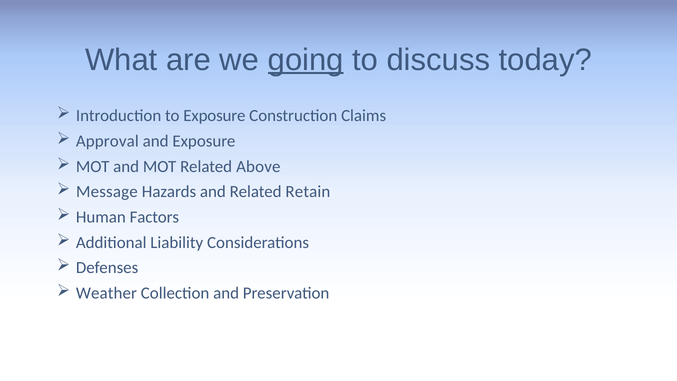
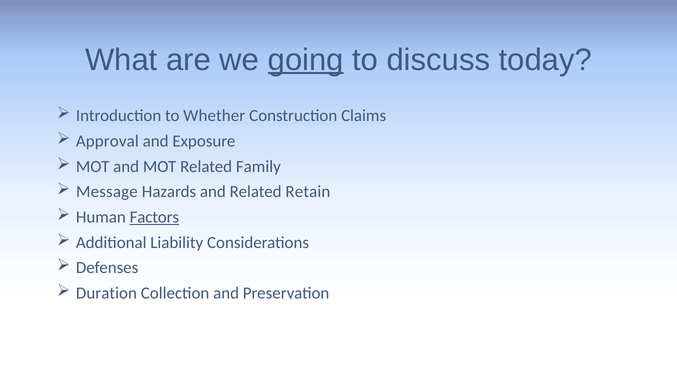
to Exposure: Exposure -> Whether
Above: Above -> Family
Factors underline: none -> present
Weather: Weather -> Duration
